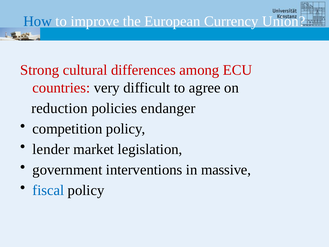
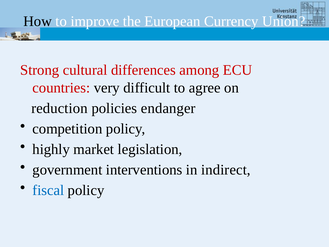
How colour: blue -> black
lender: lender -> highly
massive: massive -> indirect
